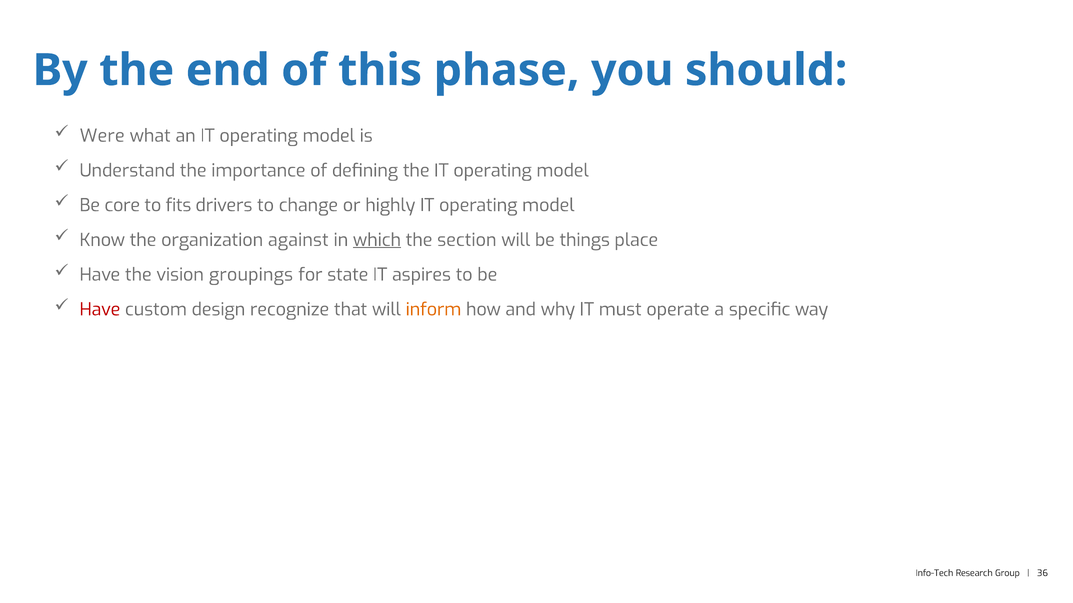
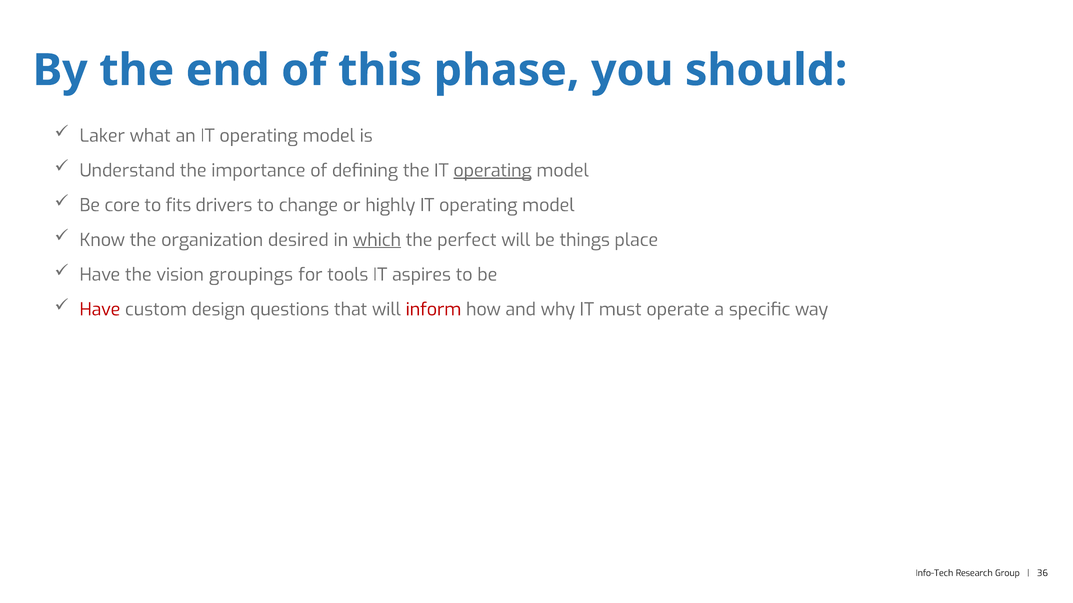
Were: Were -> Laker
operating at (493, 171) underline: none -> present
against: against -> desired
section: section -> perfect
state: state -> tools
recognize: recognize -> questions
inform colour: orange -> red
